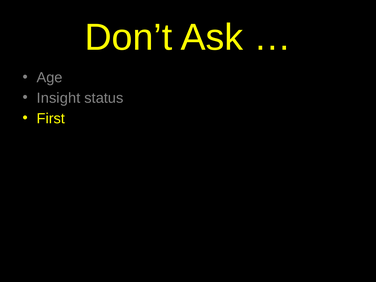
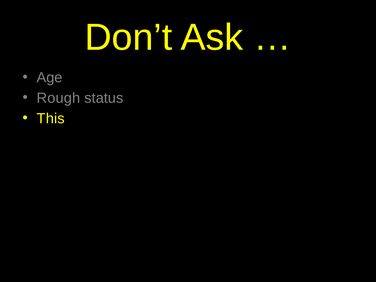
Insight: Insight -> Rough
First: First -> This
